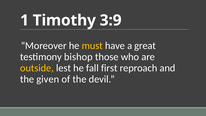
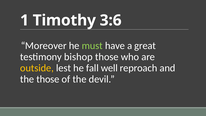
3:9: 3:9 -> 3:6
must colour: yellow -> light green
first: first -> well
the given: given -> those
